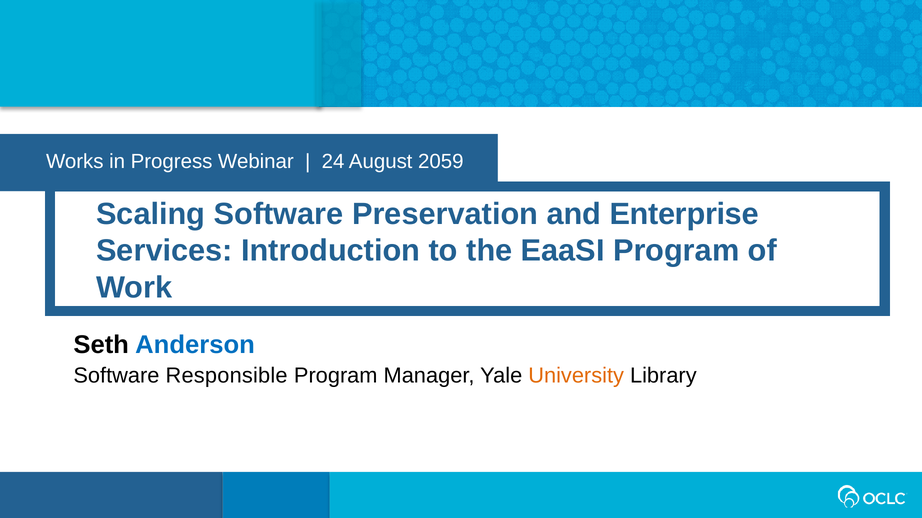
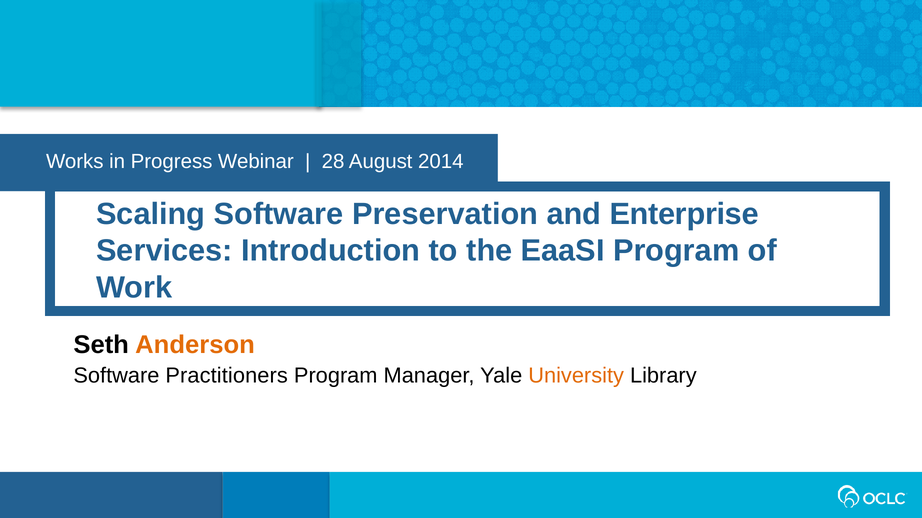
24: 24 -> 28
2059: 2059 -> 2014
Anderson colour: blue -> orange
Responsible: Responsible -> Practitioners
